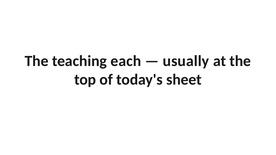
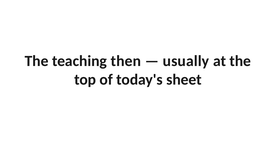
each: each -> then
